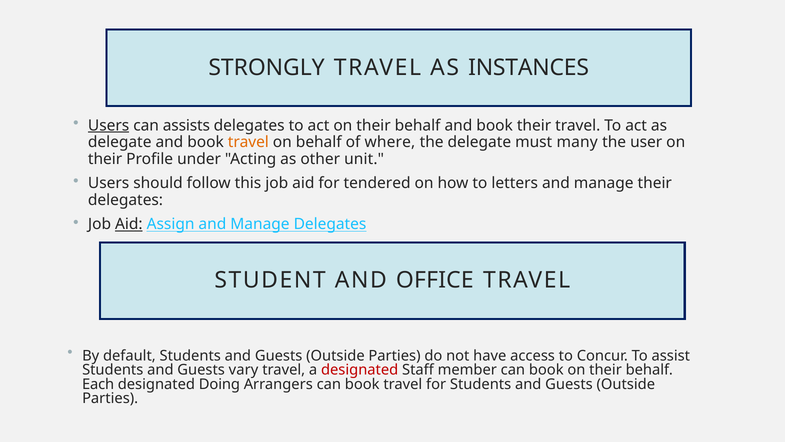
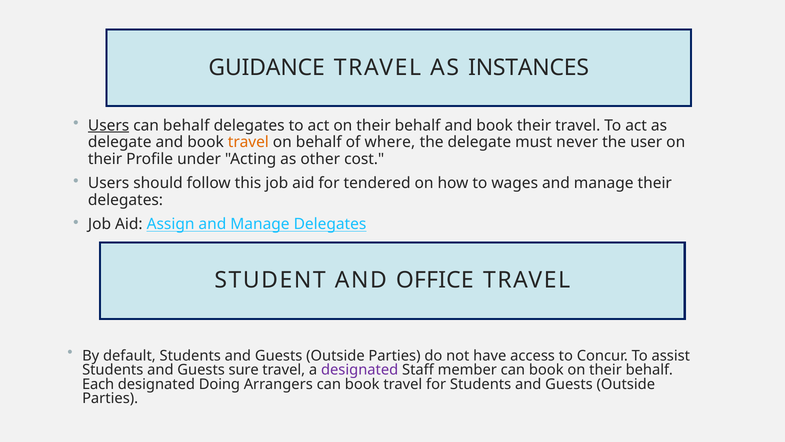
STRONGLY: STRONGLY -> GUIDANCE
can assists: assists -> behalf
many: many -> never
unit: unit -> cost
letters: letters -> wages
Aid at (129, 224) underline: present -> none
vary: vary -> sure
designated at (360, 370) colour: red -> purple
